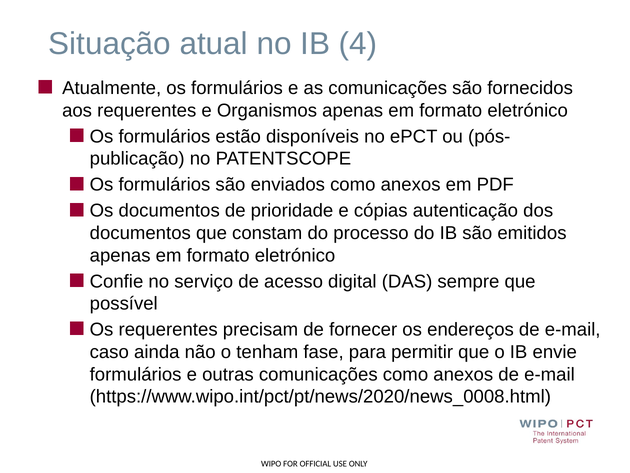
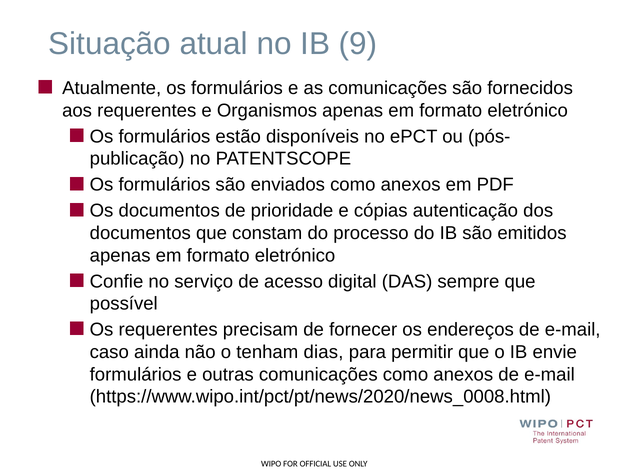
4: 4 -> 9
fase: fase -> dias
